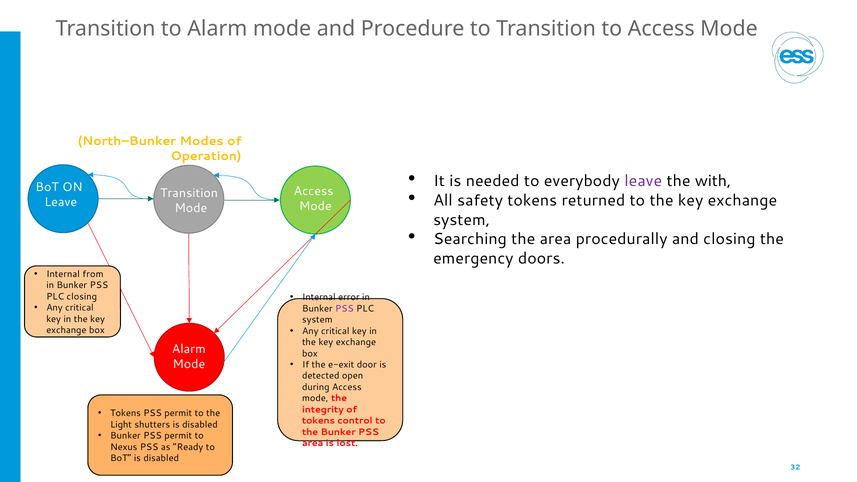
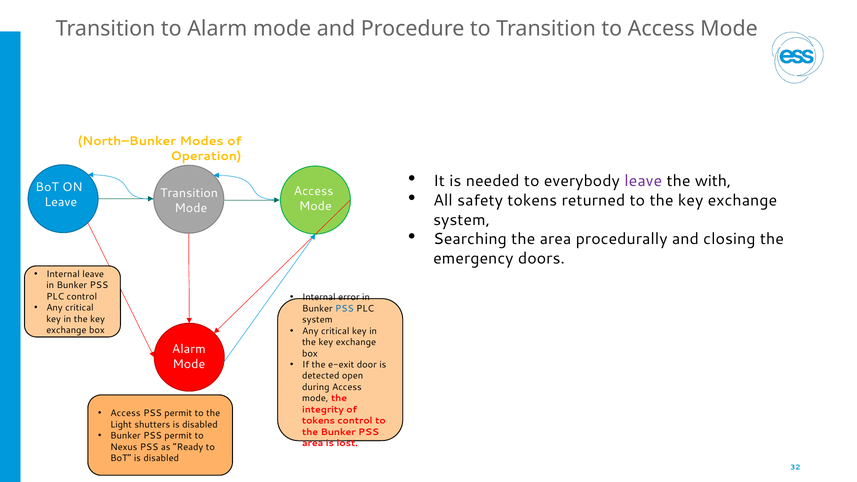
Internal from: from -> leave
PLC closing: closing -> control
PSS at (345, 309) colour: purple -> blue
Tokens at (125, 413): Tokens -> Access
